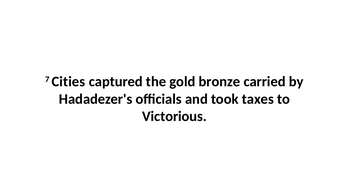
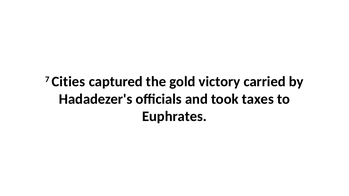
bronze: bronze -> victory
Victorious: Victorious -> Euphrates
